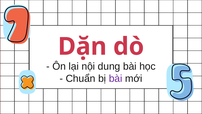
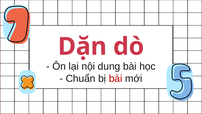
bài at (116, 78) colour: purple -> red
